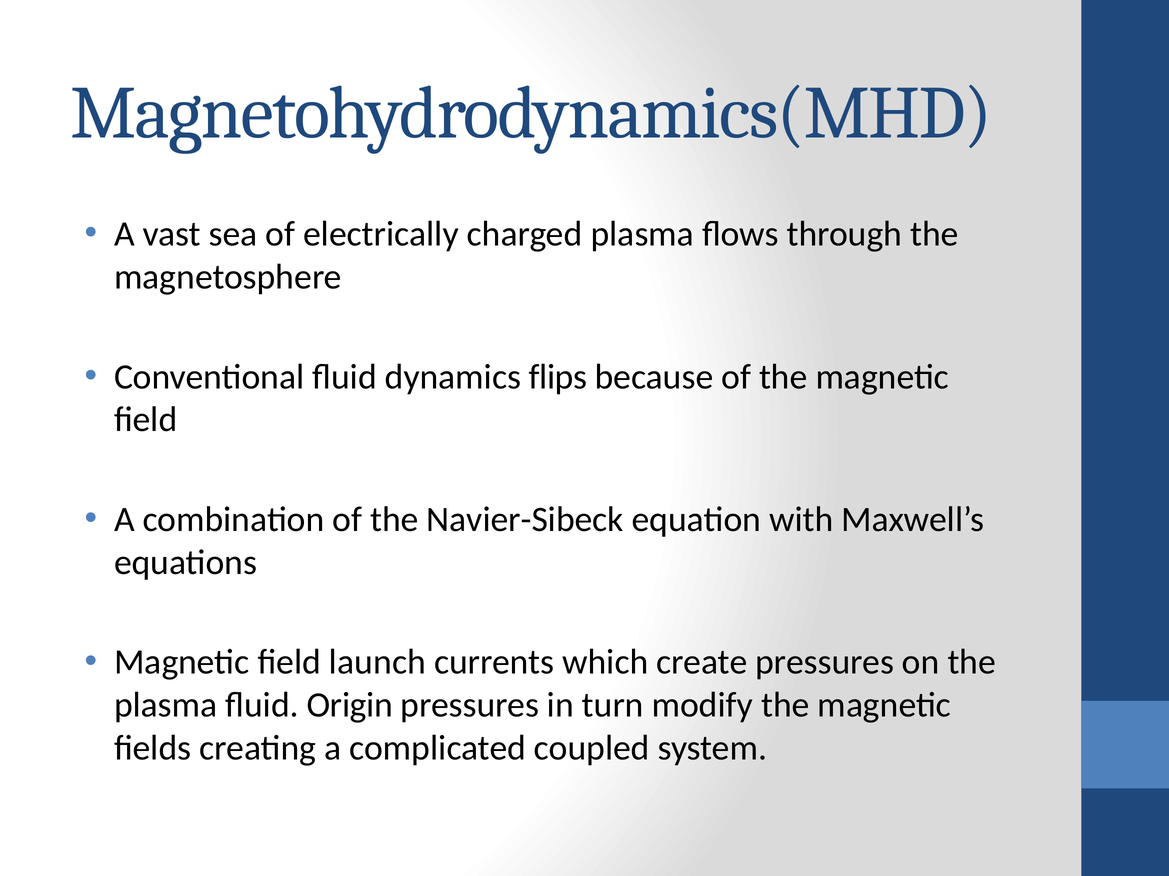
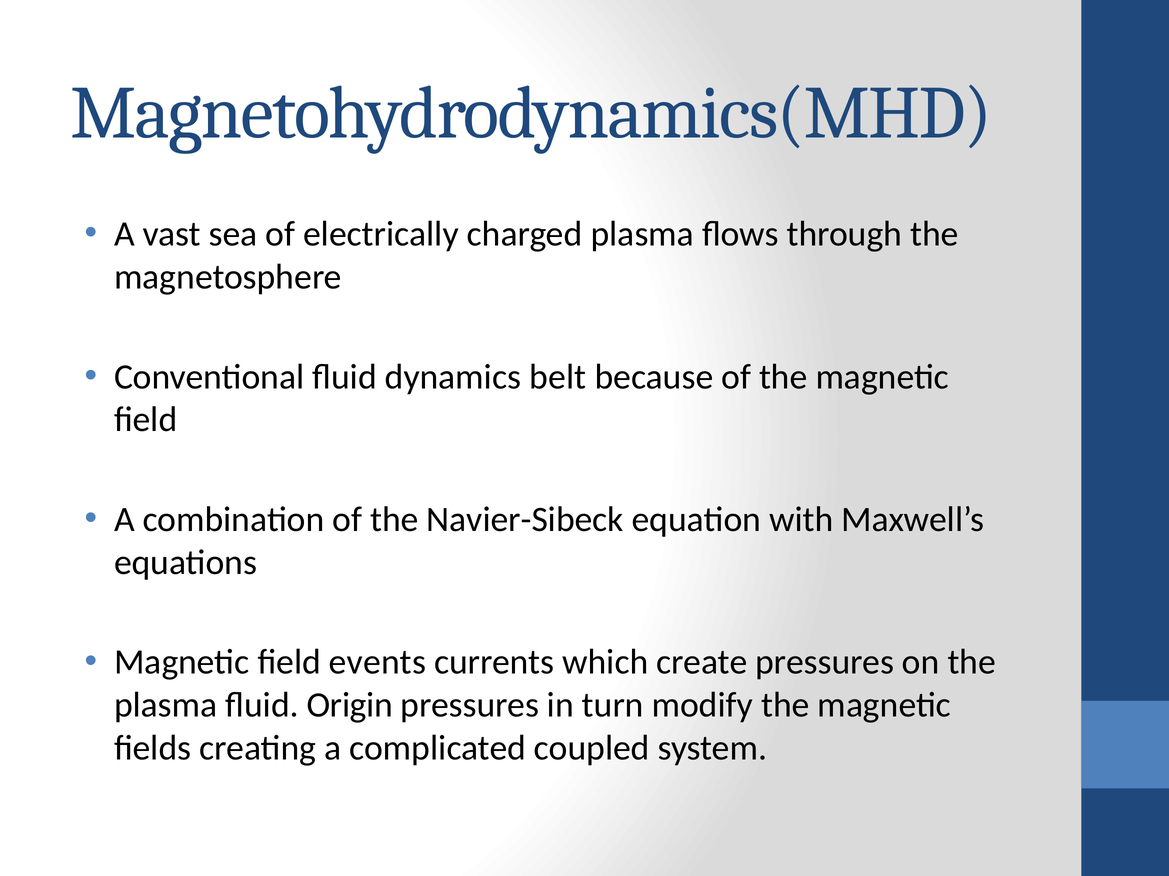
flips: flips -> belt
launch: launch -> events
